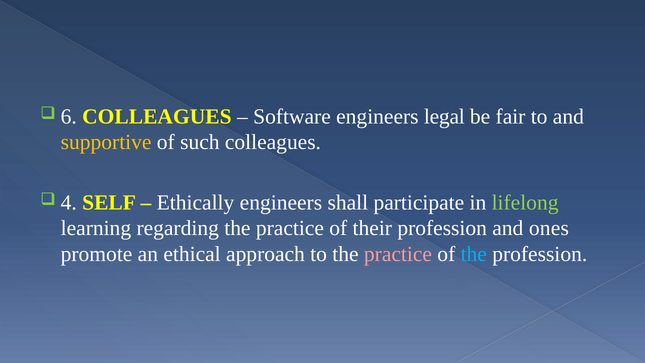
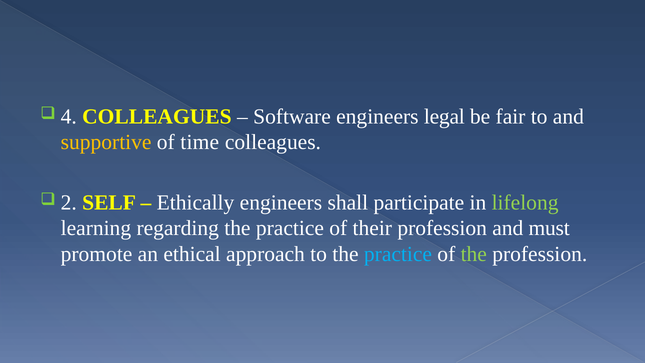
6: 6 -> 4
such: such -> time
4: 4 -> 2
ones: ones -> must
practice at (398, 254) colour: pink -> light blue
the at (474, 254) colour: light blue -> light green
